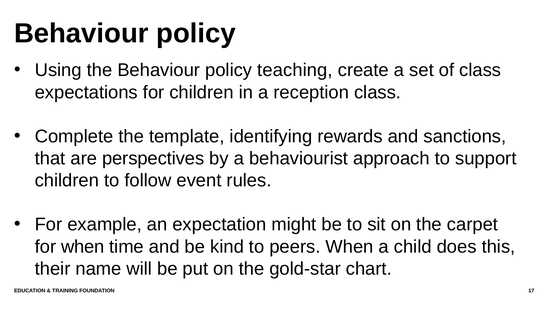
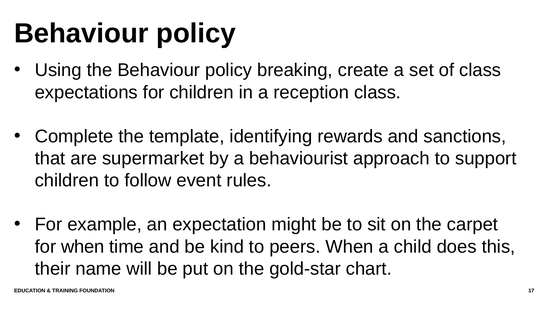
teaching: teaching -> breaking
perspectives: perspectives -> supermarket
